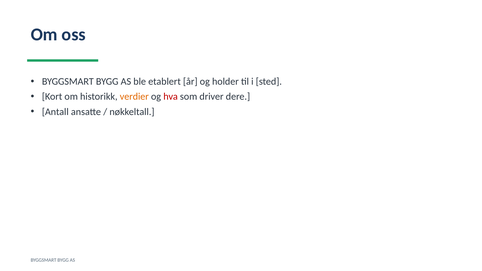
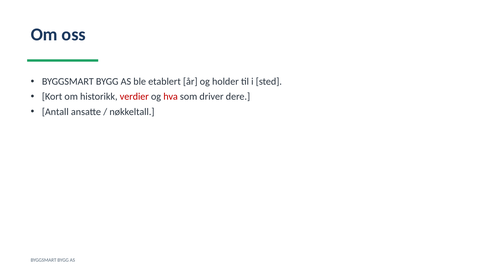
verdier colour: orange -> red
